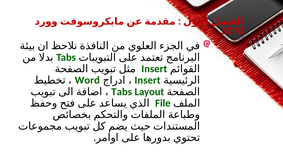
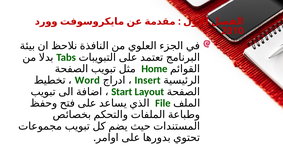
Insert at (154, 69): Insert -> Home
Tabs at (122, 92): Tabs -> Start
